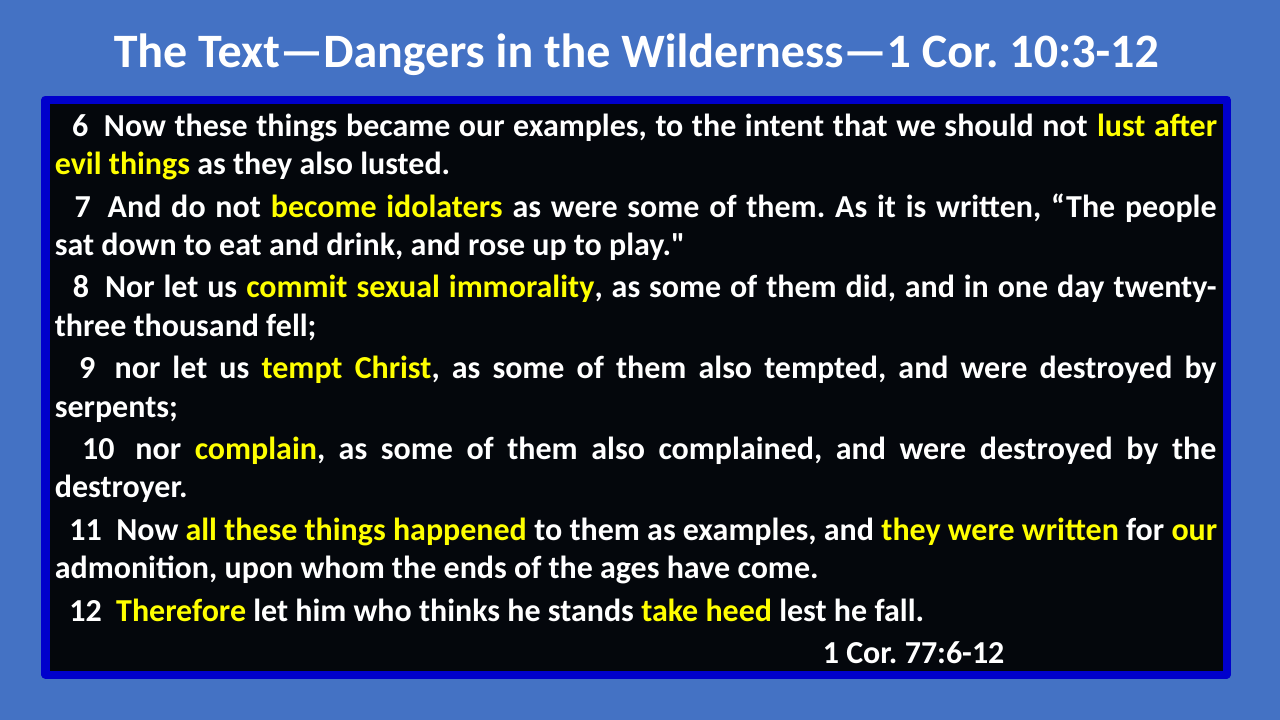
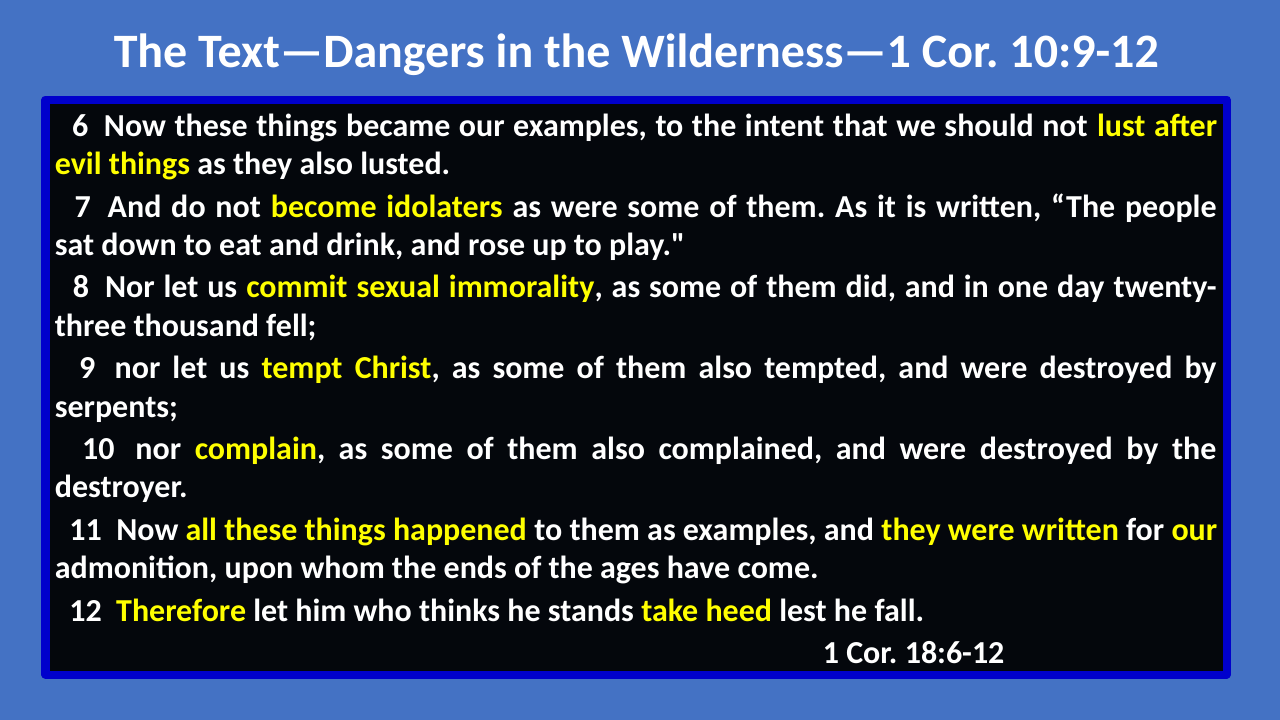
10:3-12: 10:3-12 -> 10:9-12
77:6-12: 77:6-12 -> 18:6-12
